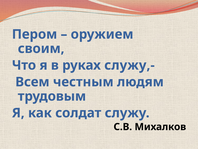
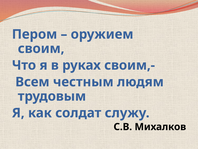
служу,-: служу,- -> своим,-
